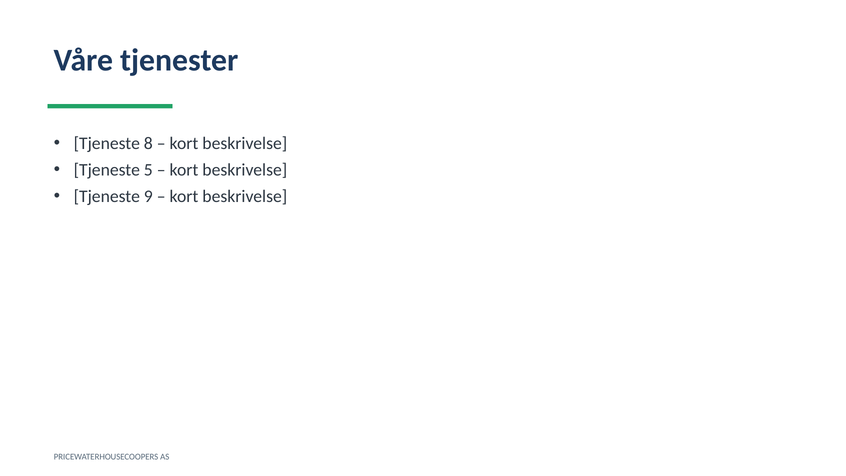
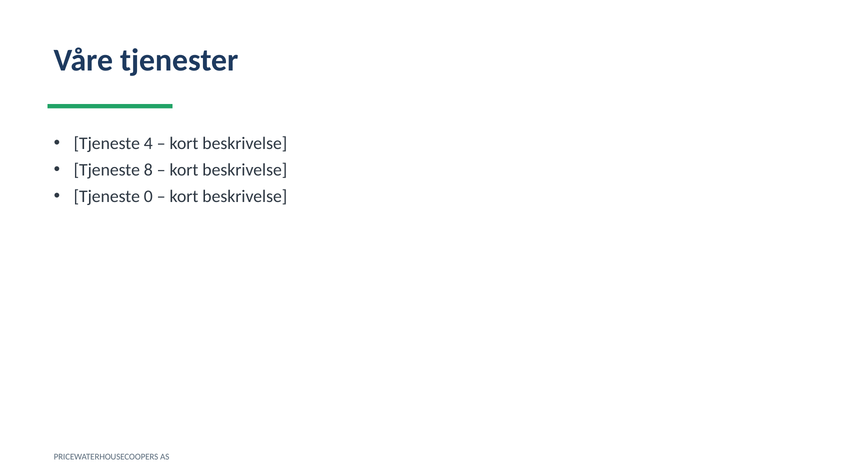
8: 8 -> 4
5: 5 -> 8
9: 9 -> 0
